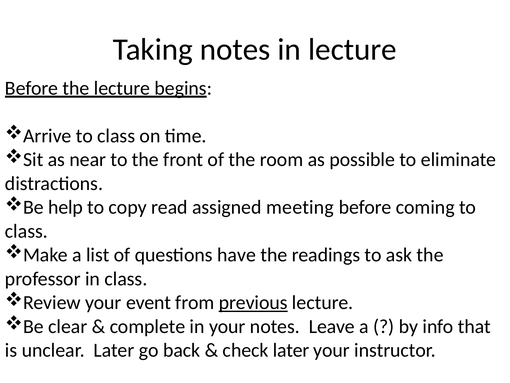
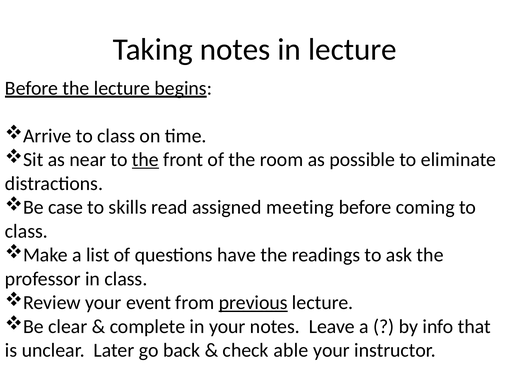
the at (145, 159) underline: none -> present
help: help -> case
copy: copy -> skills
check later: later -> able
